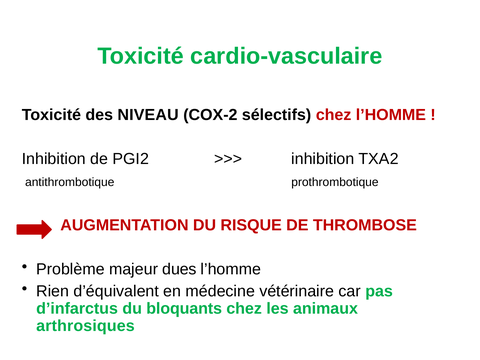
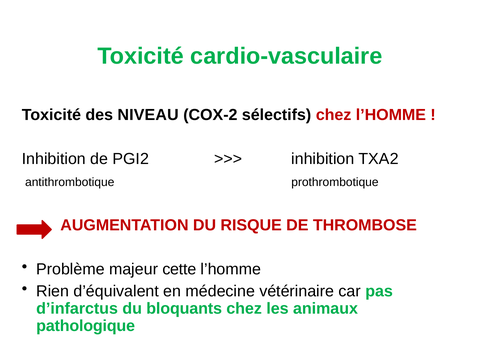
dues: dues -> cette
arthrosiques: arthrosiques -> pathologique
